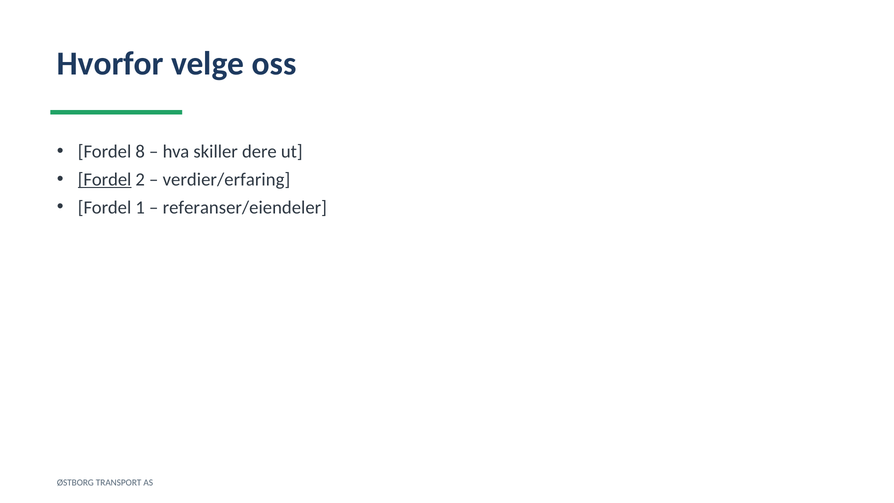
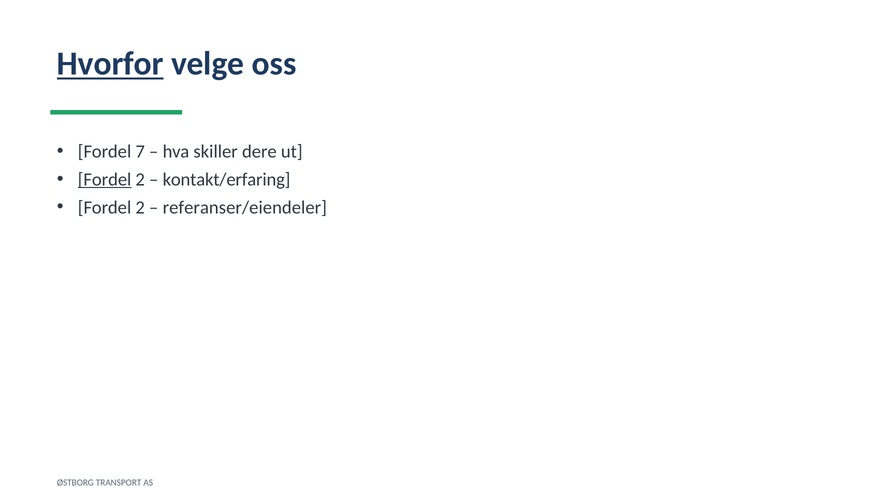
Hvorfor underline: none -> present
8: 8 -> 7
verdier/erfaring: verdier/erfaring -> kontakt/erfaring
1 at (140, 207): 1 -> 2
